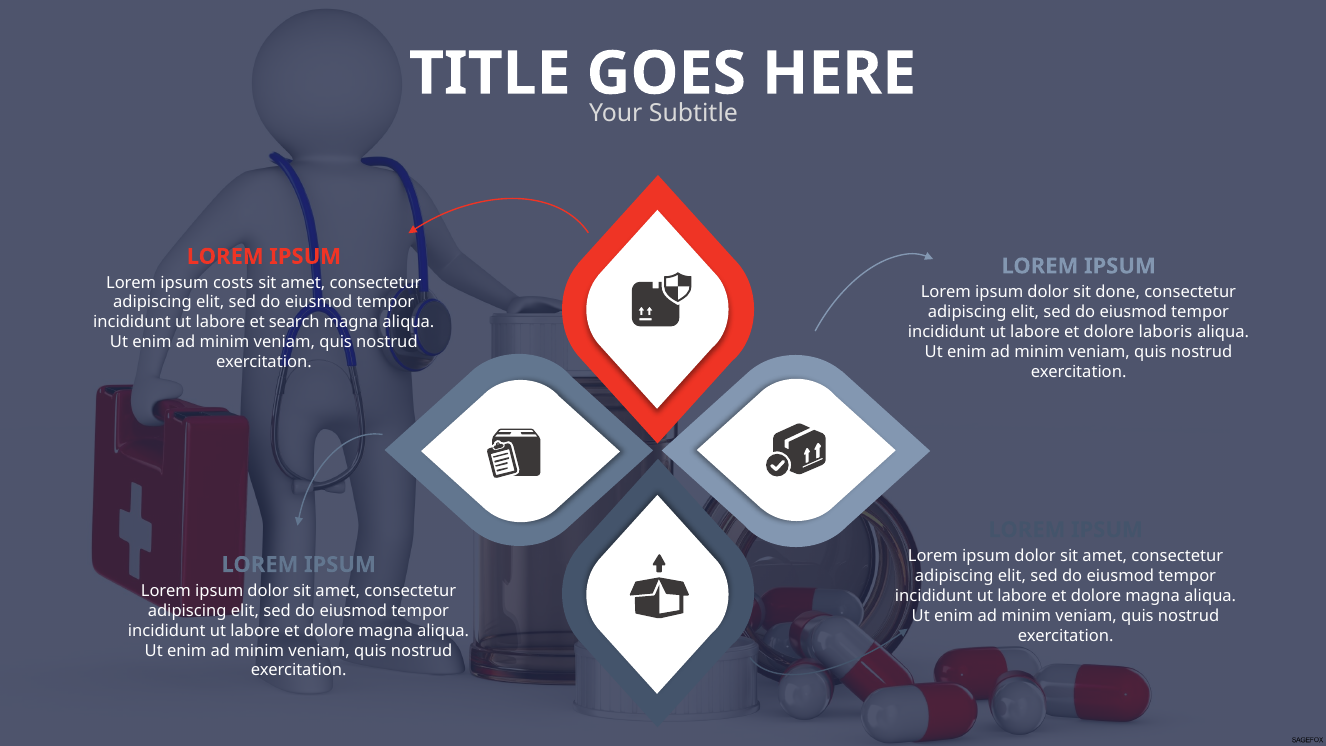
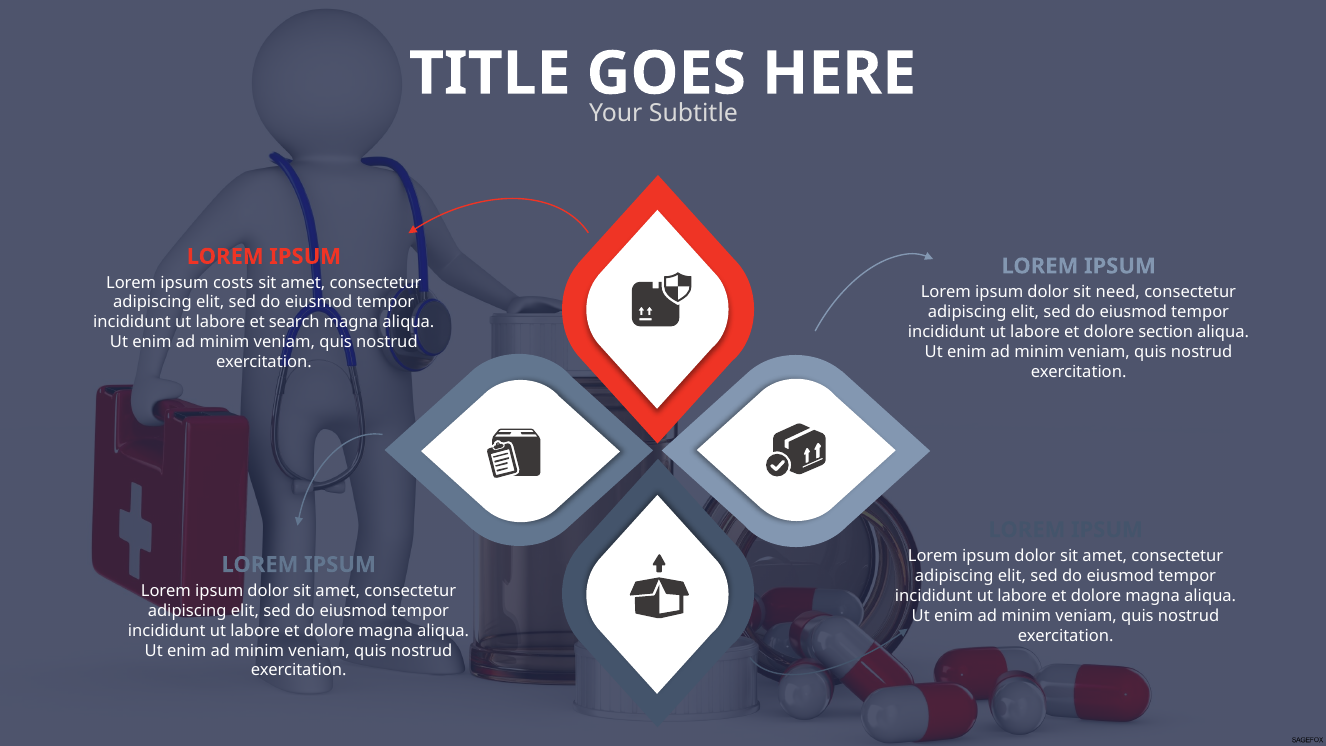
done: done -> need
laboris: laboris -> section
